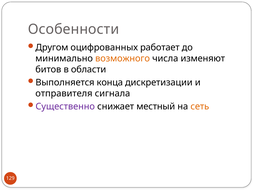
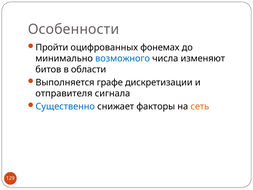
Другом: Другом -> Пройти
работает: работает -> фонемах
возможного colour: orange -> blue
конца: конца -> графе
Существенно colour: purple -> blue
местный: местный -> факторы
